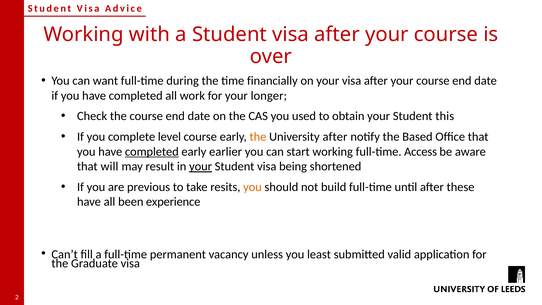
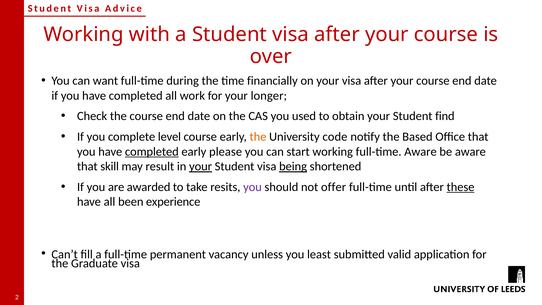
this: this -> find
University after: after -> code
earlier: earlier -> please
full-time Access: Access -> Aware
will: will -> skill
being underline: none -> present
previous: previous -> awarded
you at (252, 187) colour: orange -> purple
build: build -> offer
these underline: none -> present
